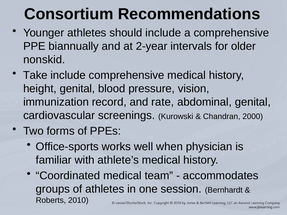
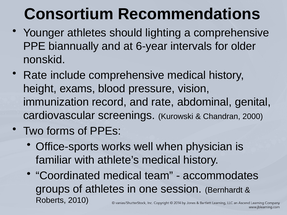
should include: include -> lighting
2-year: 2-year -> 6-year
Take at (35, 75): Take -> Rate
height genital: genital -> exams
